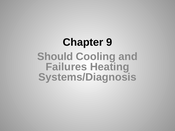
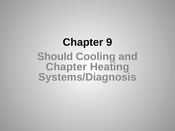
Failures at (66, 67): Failures -> Chapter
